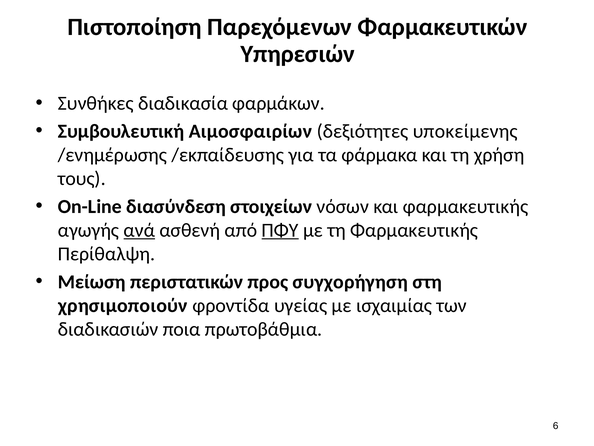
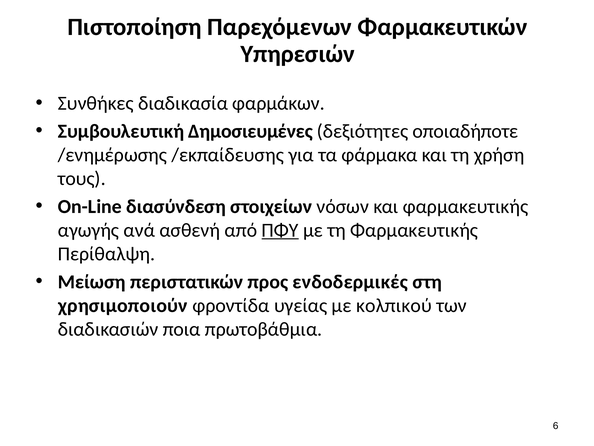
Αιμοσφαιρίων: Αιμοσφαιρίων -> Δημοσιευμένες
υποκείμενης: υποκείμενης -> οποιαδήποτε
ανά underline: present -> none
συγχορήγηση: συγχορήγηση -> ενδοδερμικές
ισχαιμίας: ισχαιμίας -> κολπικού
